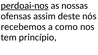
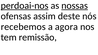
nossas underline: none -> present
como: como -> agora
princípio: princípio -> remissão
